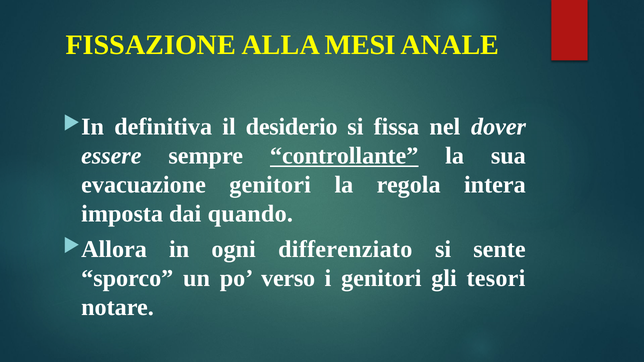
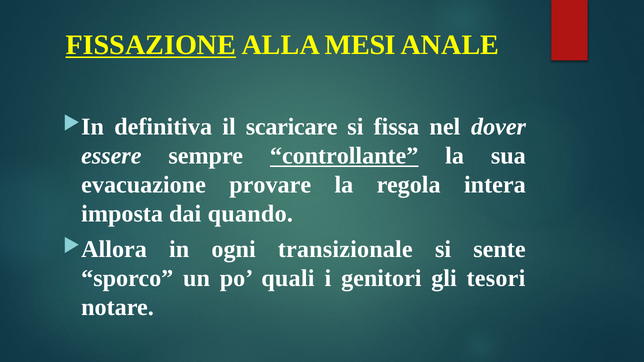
FISSAZIONE underline: none -> present
desiderio: desiderio -> scaricare
evacuazione genitori: genitori -> provare
differenziato: differenziato -> transizionale
verso: verso -> quali
